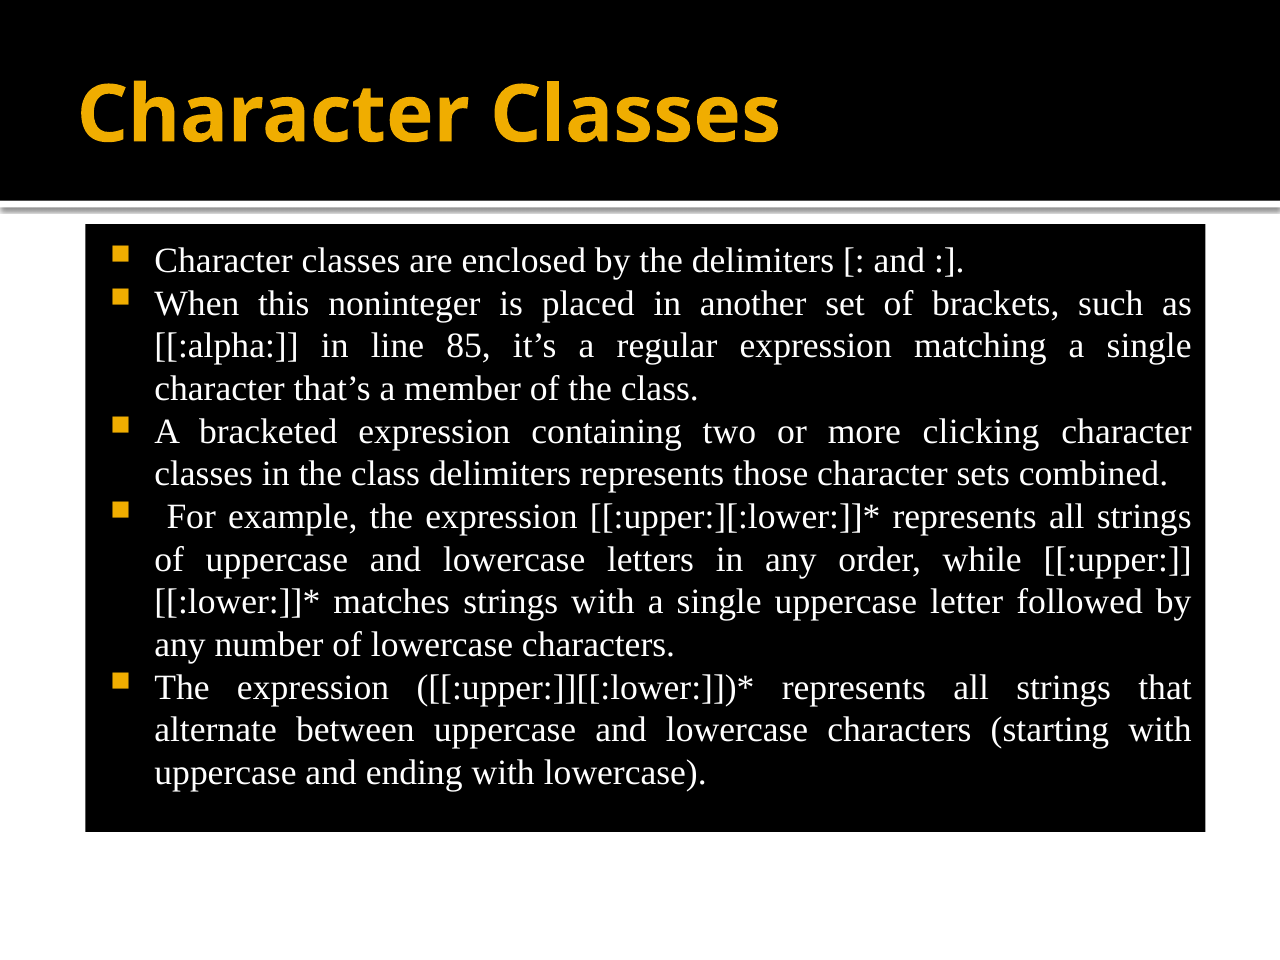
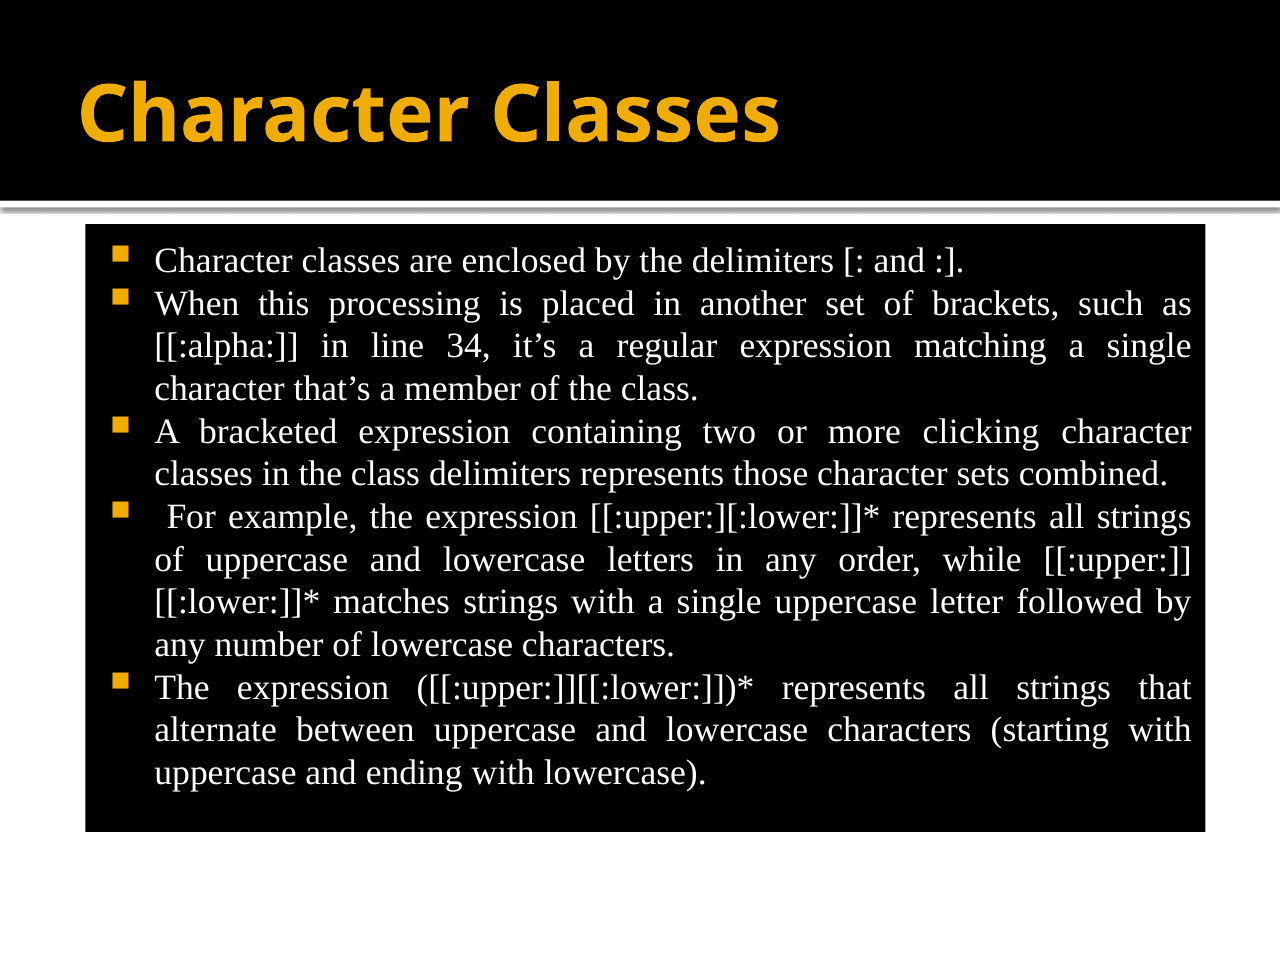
noninteger: noninteger -> processing
85: 85 -> 34
